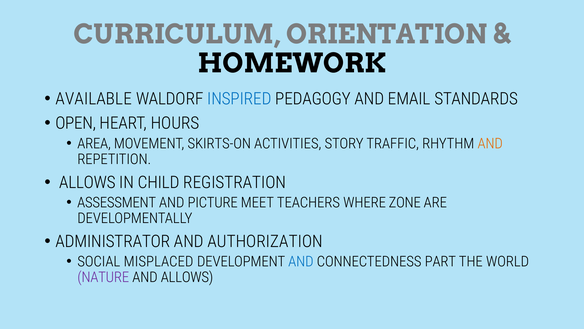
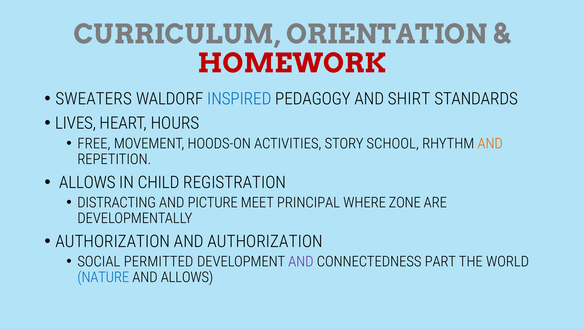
HOMEWORK colour: black -> red
AVAILABLE: AVAILABLE -> SWEATERS
EMAIL: EMAIL -> SHIRT
OPEN: OPEN -> LIVES
AREA: AREA -> FREE
SKIRTS-ON: SKIRTS-ON -> HOODS-ON
TRAFFIC: TRAFFIC -> SCHOOL
ASSESSMENT: ASSESSMENT -> DISTRACTING
TEACHERS: TEACHERS -> PRINCIPAL
ADMINISTRATOR at (113, 241): ADMINISTRATOR -> AUTHORIZATION
MISPLACED: MISPLACED -> PERMITTED
AND at (301, 261) colour: blue -> purple
NATURE colour: purple -> blue
